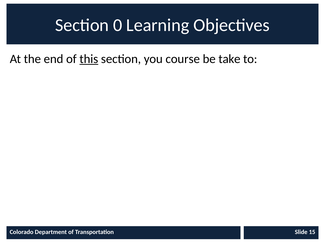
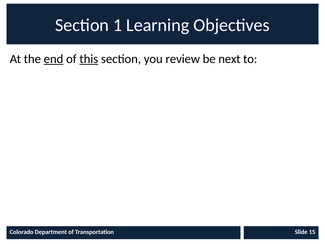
0: 0 -> 1
end underline: none -> present
course: course -> review
take: take -> next
